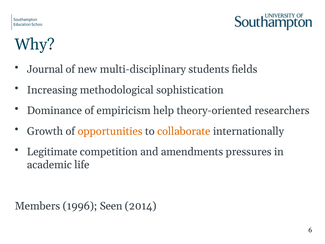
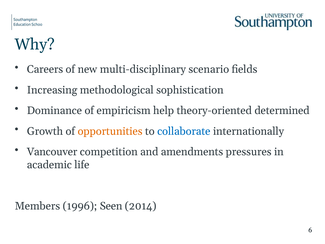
Journal: Journal -> Careers
students: students -> scenario
researchers: researchers -> determined
collaborate colour: orange -> blue
Legitimate: Legitimate -> Vancouver
